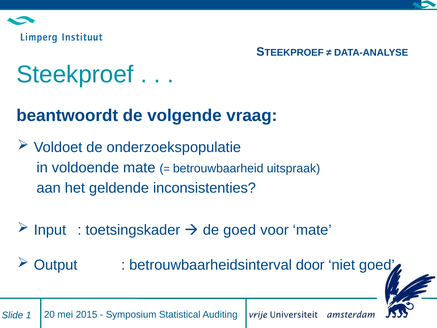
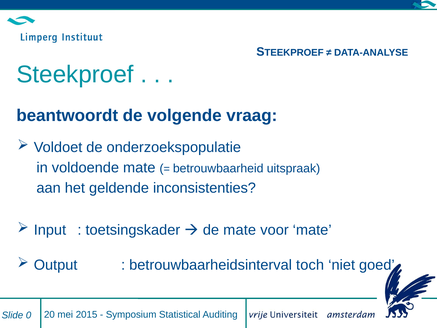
de goed: goed -> mate
door: door -> toch
1: 1 -> 0
